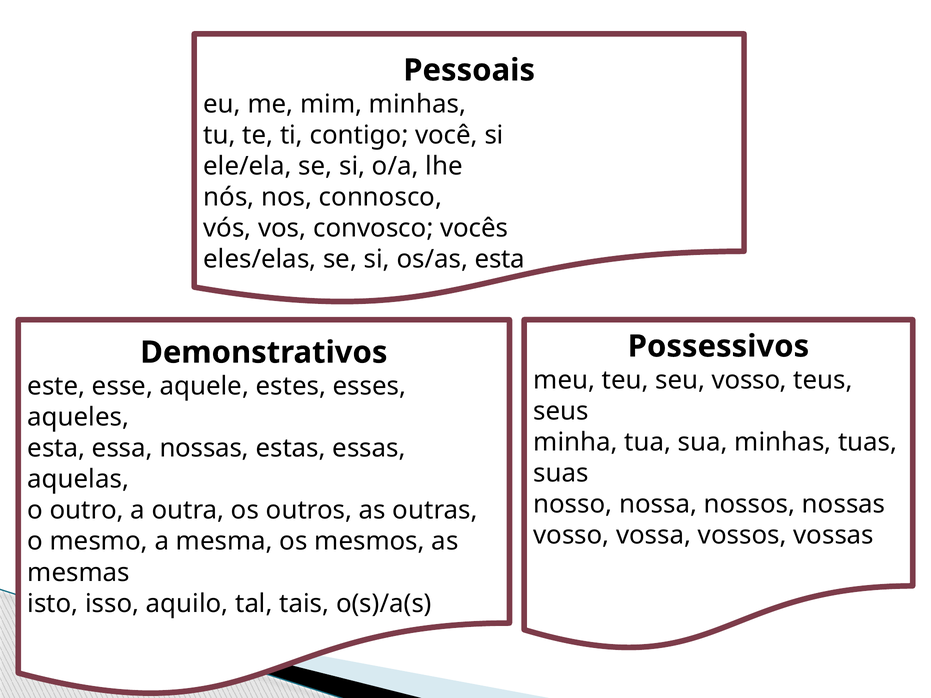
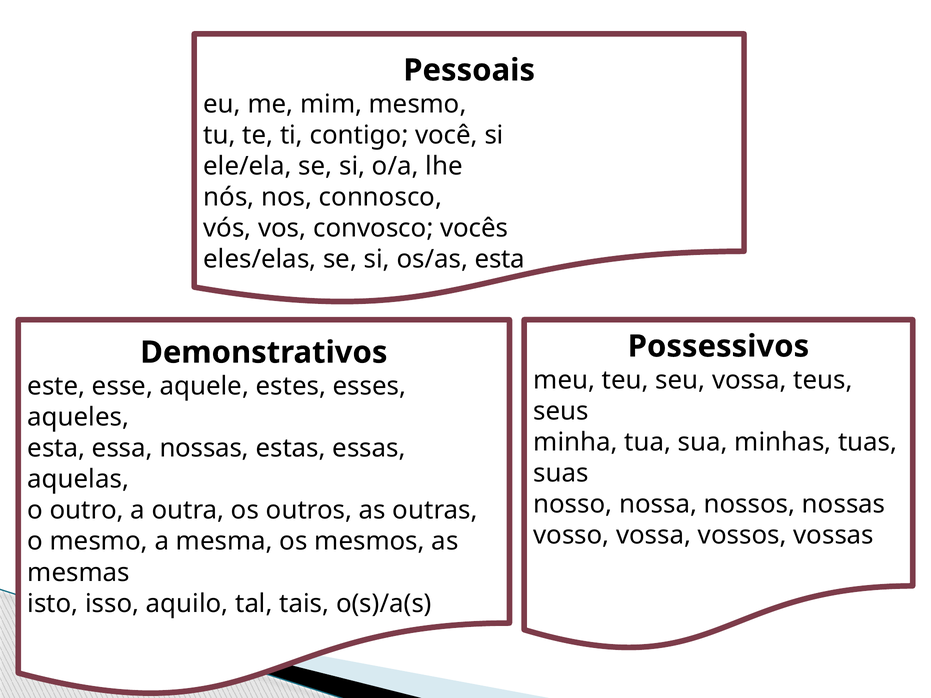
mim minhas: minhas -> mesmo
seu vosso: vosso -> vossa
